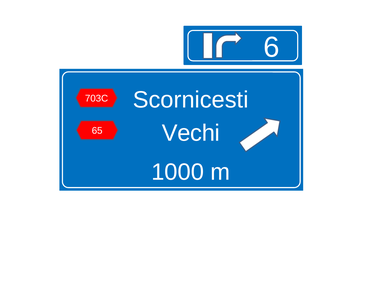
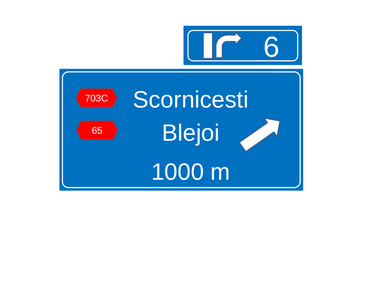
Vechi: Vechi -> Blejoi
